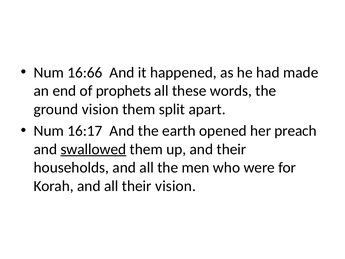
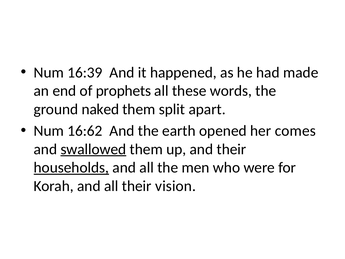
16:66: 16:66 -> 16:39
ground vision: vision -> naked
16:17: 16:17 -> 16:62
preach: preach -> comes
households underline: none -> present
